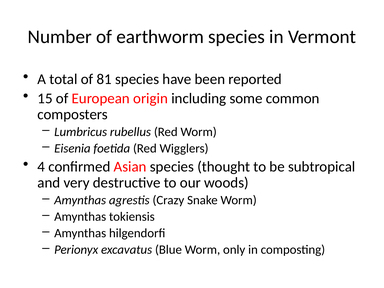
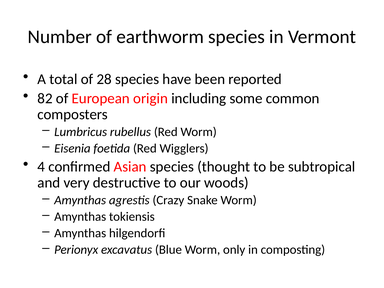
81: 81 -> 28
15: 15 -> 82
